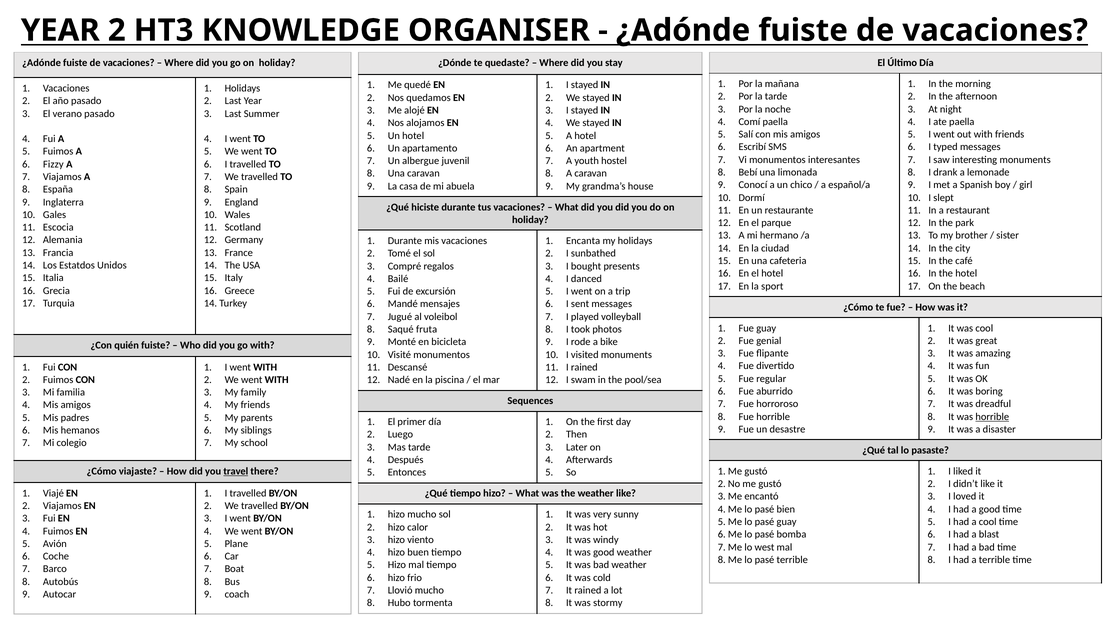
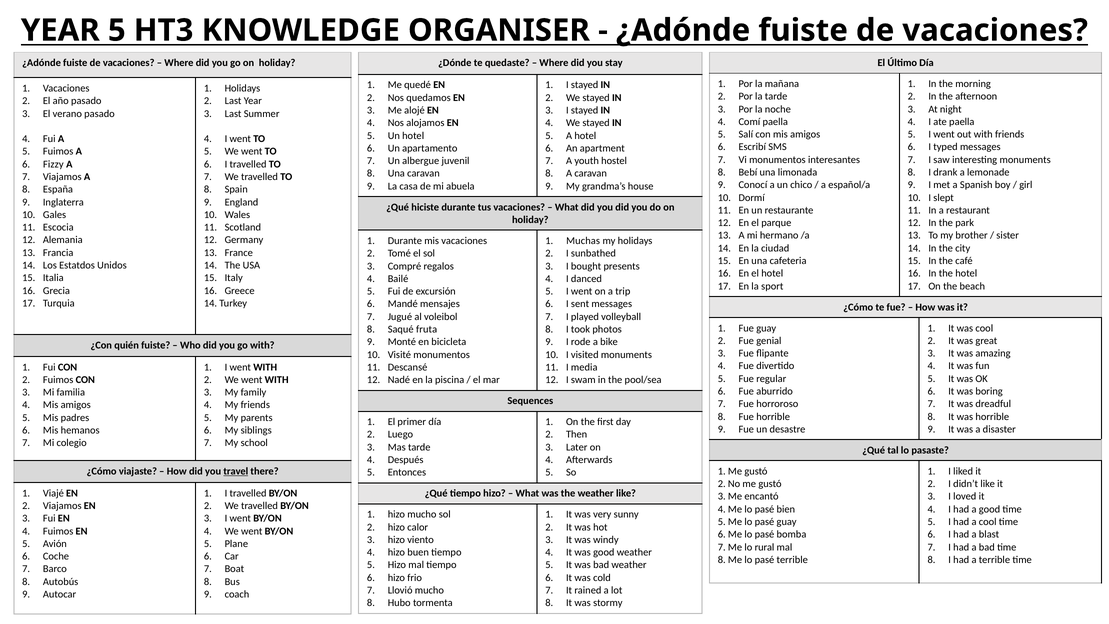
YEAR 2: 2 -> 5
Encanta: Encanta -> Muchas
I rained: rained -> media
horrible at (992, 416) underline: present -> none
west: west -> rural
